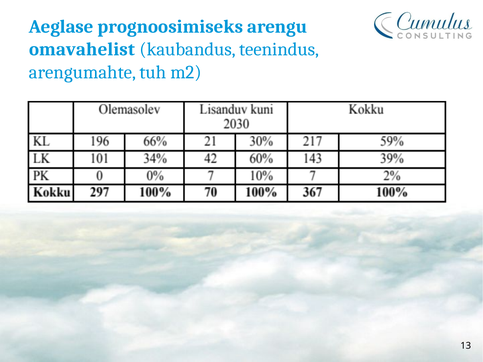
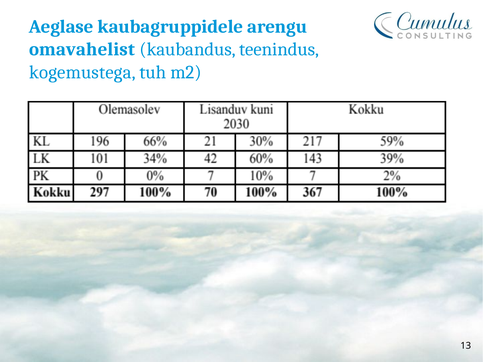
prognoosimiseks: prognoosimiseks -> kaubagruppidele
arengumahte: arengumahte -> kogemustega
